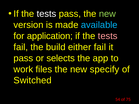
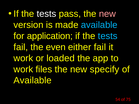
new at (107, 14) colour: light green -> pink
tests at (108, 36) colour: pink -> light blue
build: build -> even
pass at (23, 58): pass -> work
selects: selects -> loaded
Switched at (33, 81): Switched -> Available
